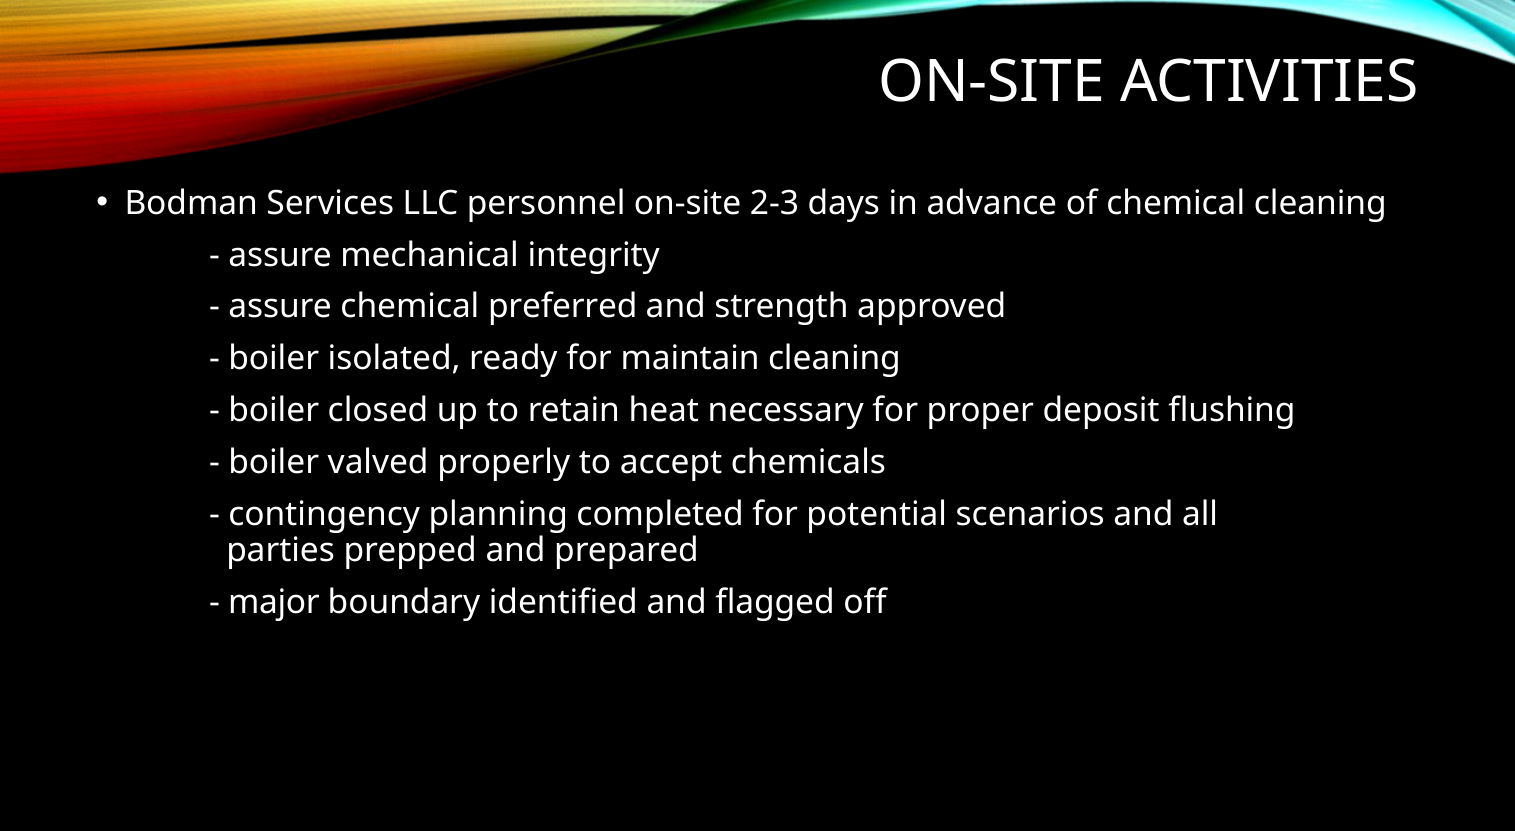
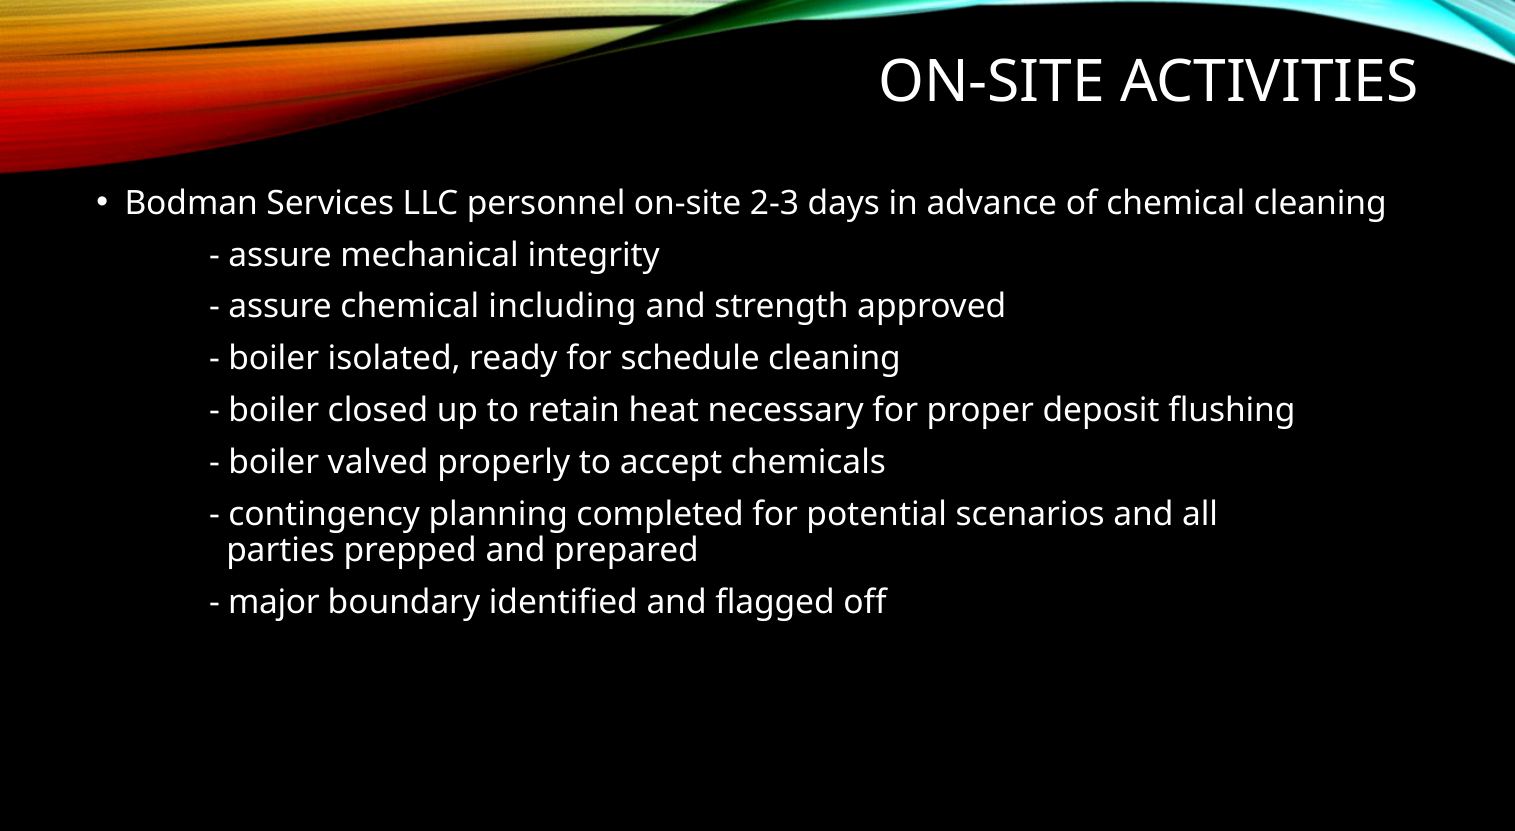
preferred: preferred -> including
maintain: maintain -> schedule
